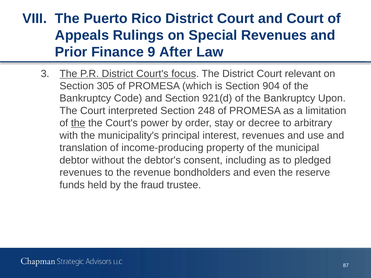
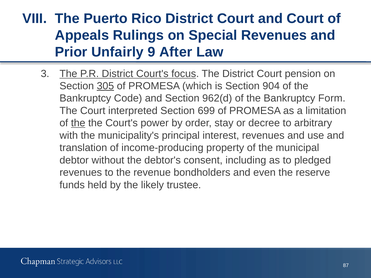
Finance: Finance -> Unfairly
relevant: relevant -> pension
305 underline: none -> present
921(d: 921(d -> 962(d
Upon: Upon -> Form
248: 248 -> 699
fraud: fraud -> likely
